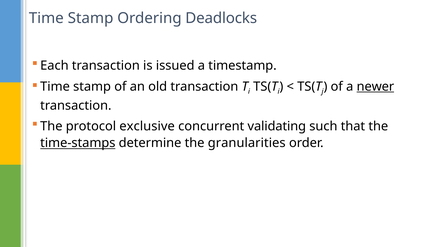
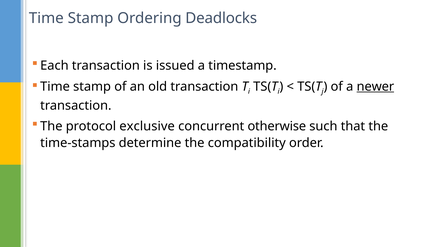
validating: validating -> otherwise
time-stamps underline: present -> none
granularities: granularities -> compatibility
